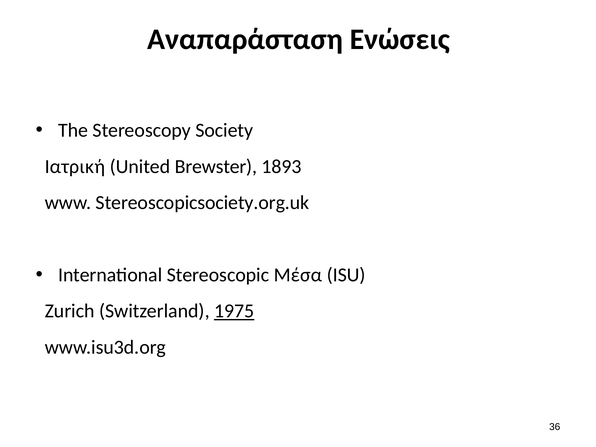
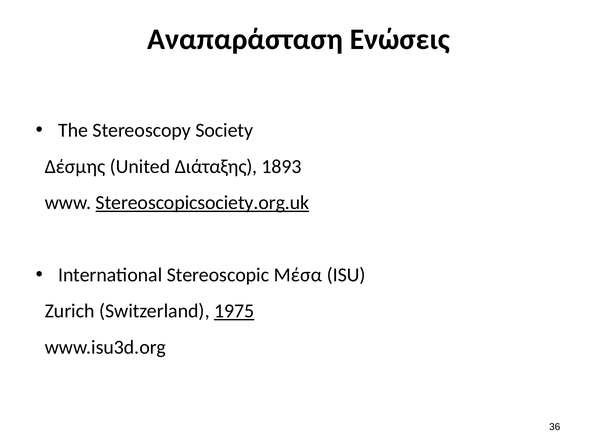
Ιατρική: Ιατρική -> Δέσμης
Brewster: Brewster -> Διάταξης
Stereoscopicsociety.org.uk underline: none -> present
